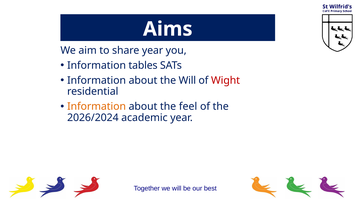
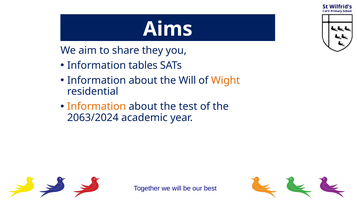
share year: year -> they
Wight colour: red -> orange
feel: feel -> test
2026/2024: 2026/2024 -> 2063/2024
